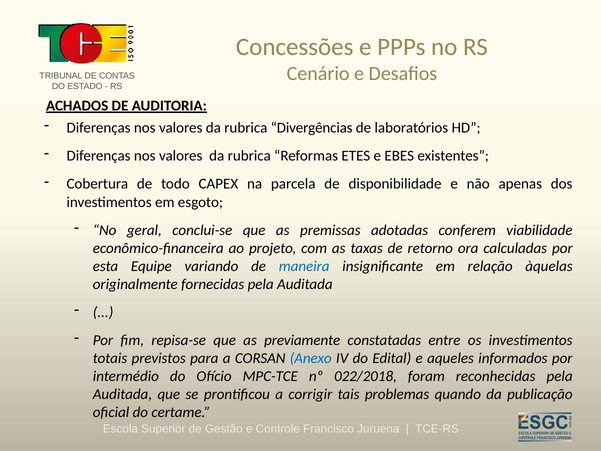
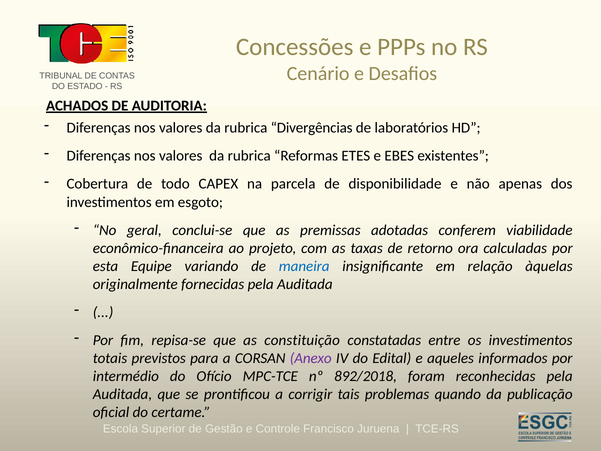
previamente: previamente -> constituição
Anexo colour: blue -> purple
022/2018: 022/2018 -> 892/2018
